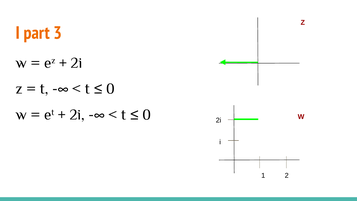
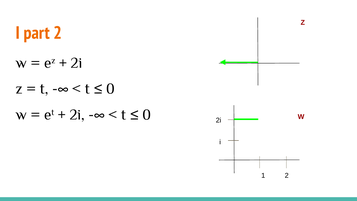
part 3: 3 -> 2
